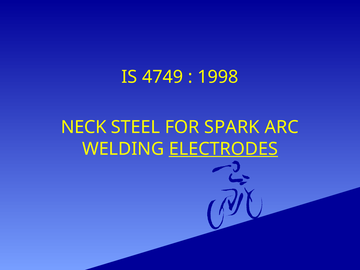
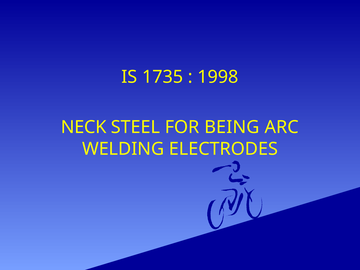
4749: 4749 -> 1735
SPARK: SPARK -> BEING
ELECTRODES underline: present -> none
